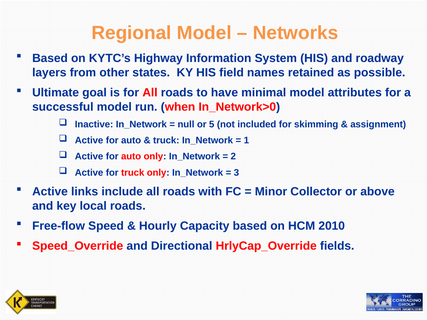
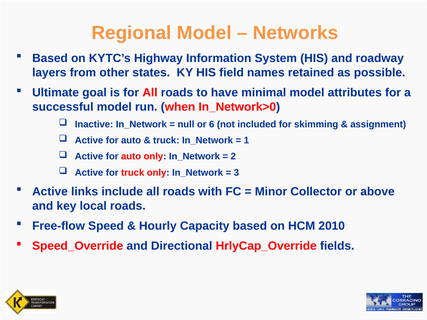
5: 5 -> 6
